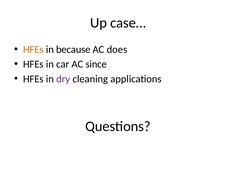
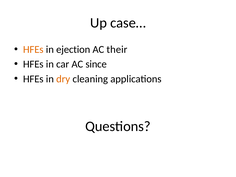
because: because -> ejection
does: does -> their
dry colour: purple -> orange
